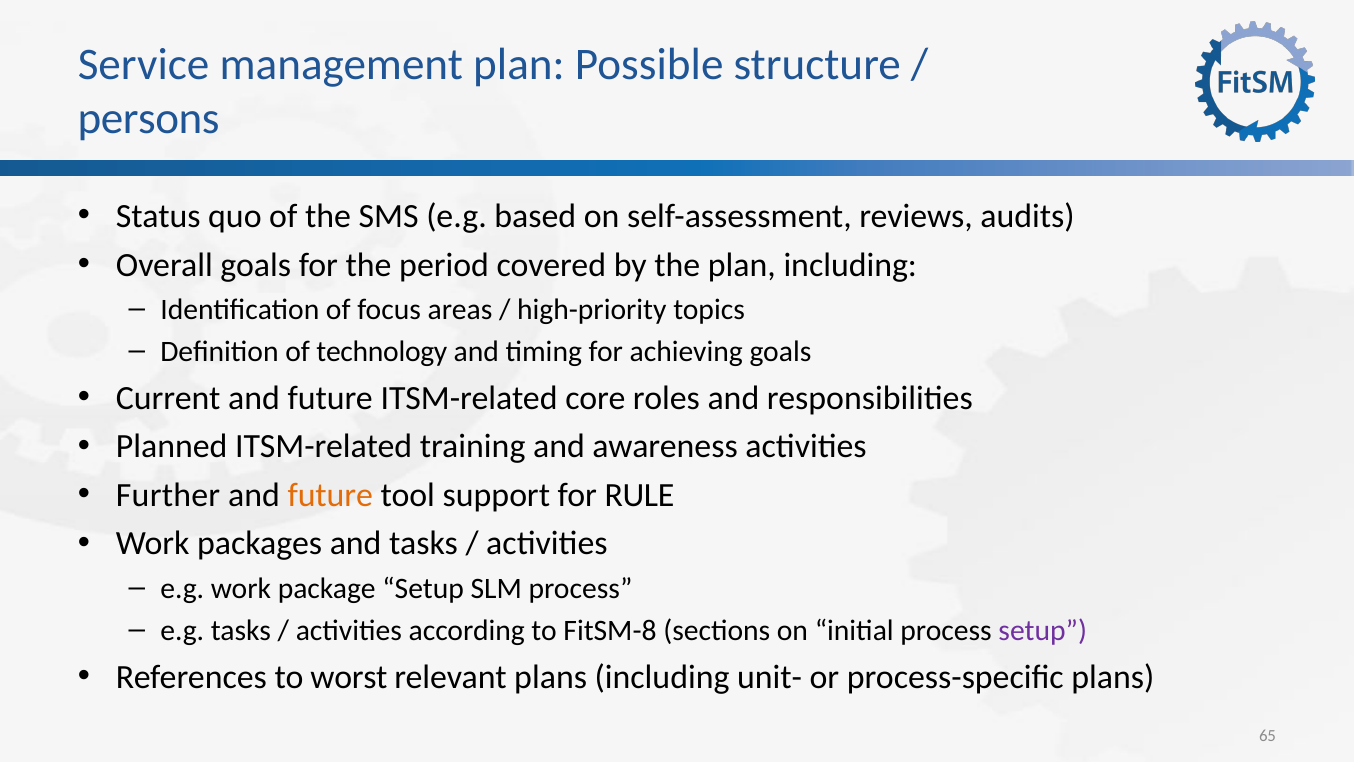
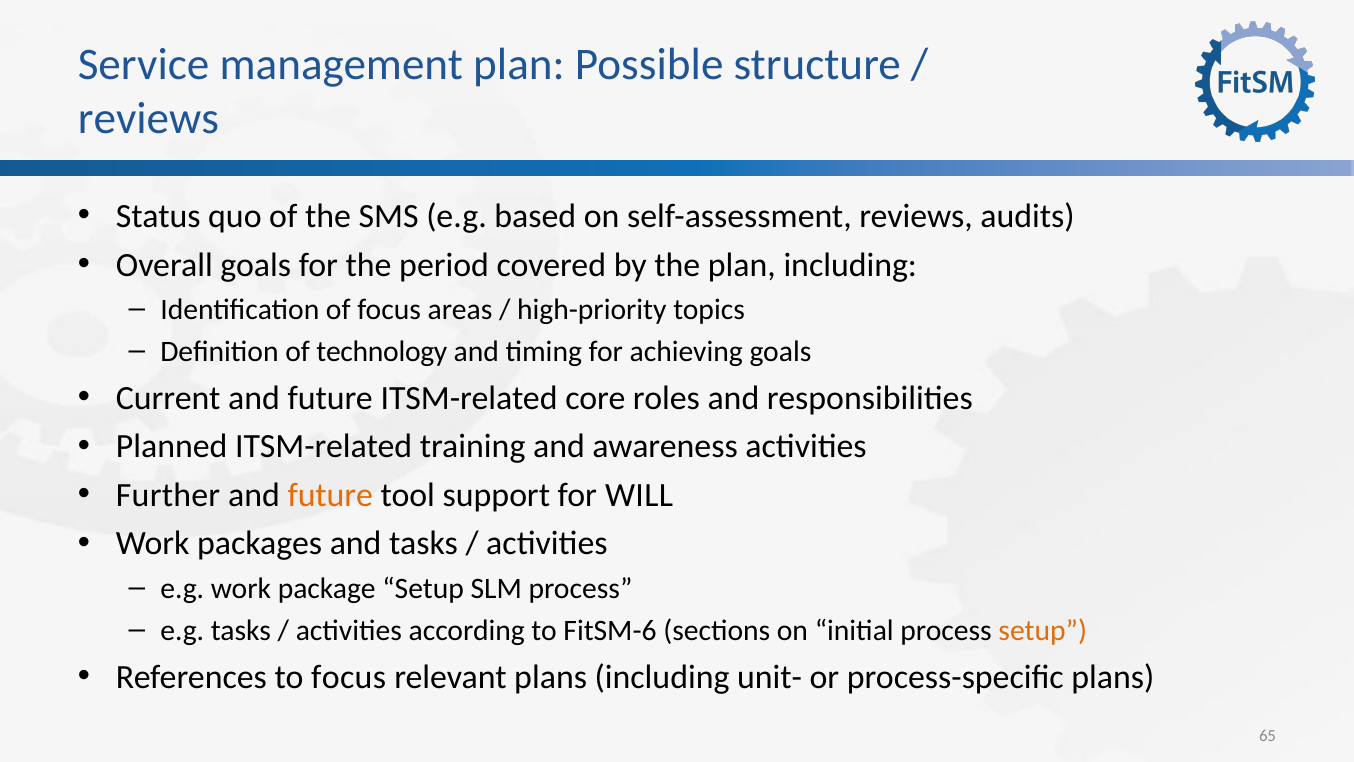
persons at (149, 119): persons -> reviews
RULE: RULE -> WILL
FitSM-8: FitSM-8 -> FitSM-6
setup at (1043, 630) colour: purple -> orange
to worst: worst -> focus
